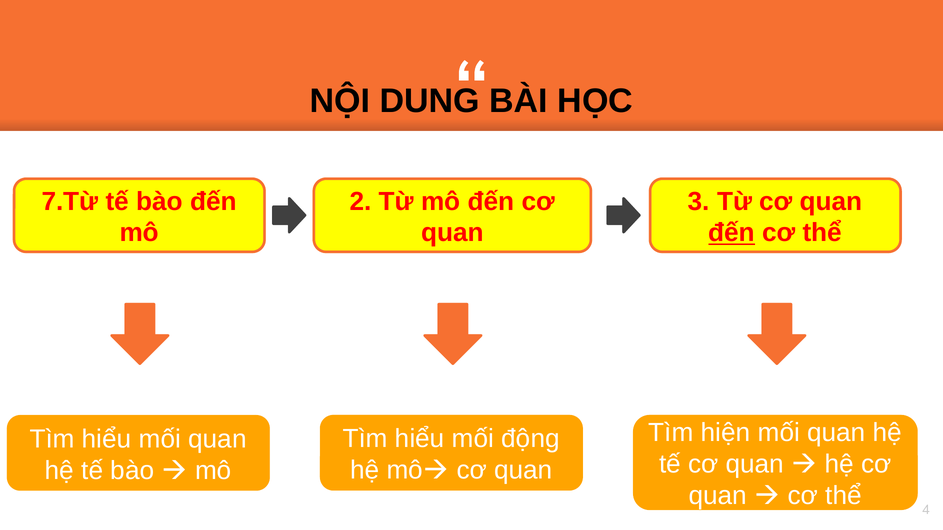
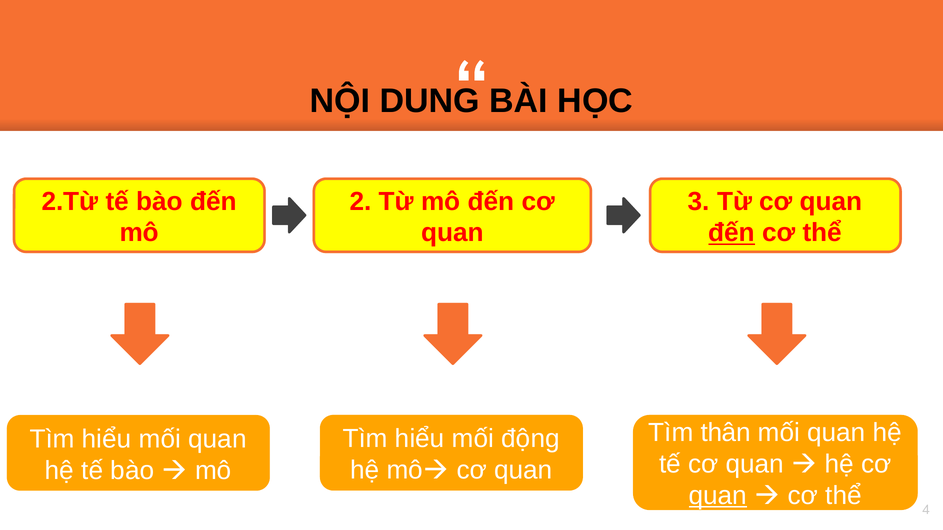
7.Từ: 7.Từ -> 2.Từ
hiện: hiện -> thân
quan at (718, 496) underline: none -> present
